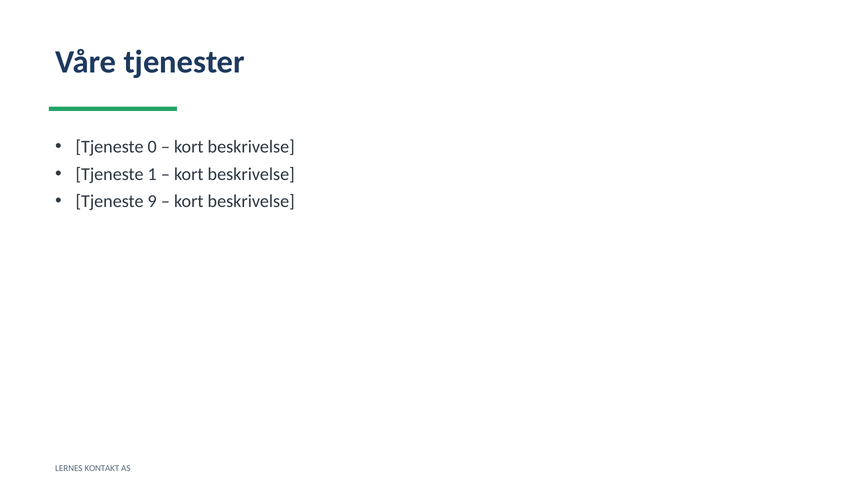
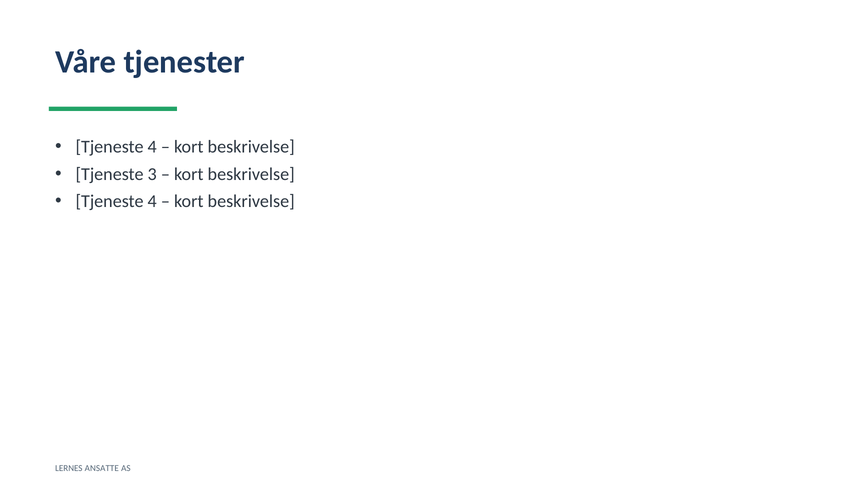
0 at (152, 147): 0 -> 4
1: 1 -> 3
9 at (152, 201): 9 -> 4
KONTAKT: KONTAKT -> ANSATTE
